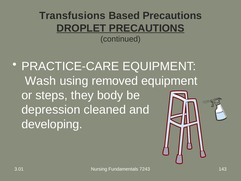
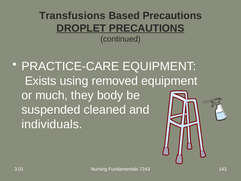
Wash: Wash -> Exists
steps: steps -> much
depression: depression -> suspended
developing: developing -> individuals
